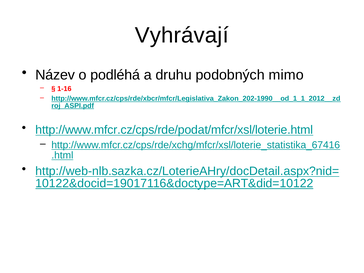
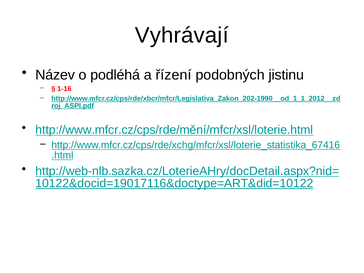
druhu: druhu -> řízení
mimo: mimo -> jistinu
http://www.mfcr.cz/cps/rde/podat/mfcr/xsl/loterie.html: http://www.mfcr.cz/cps/rde/podat/mfcr/xsl/loterie.html -> http://www.mfcr.cz/cps/rde/mění/mfcr/xsl/loterie.html
